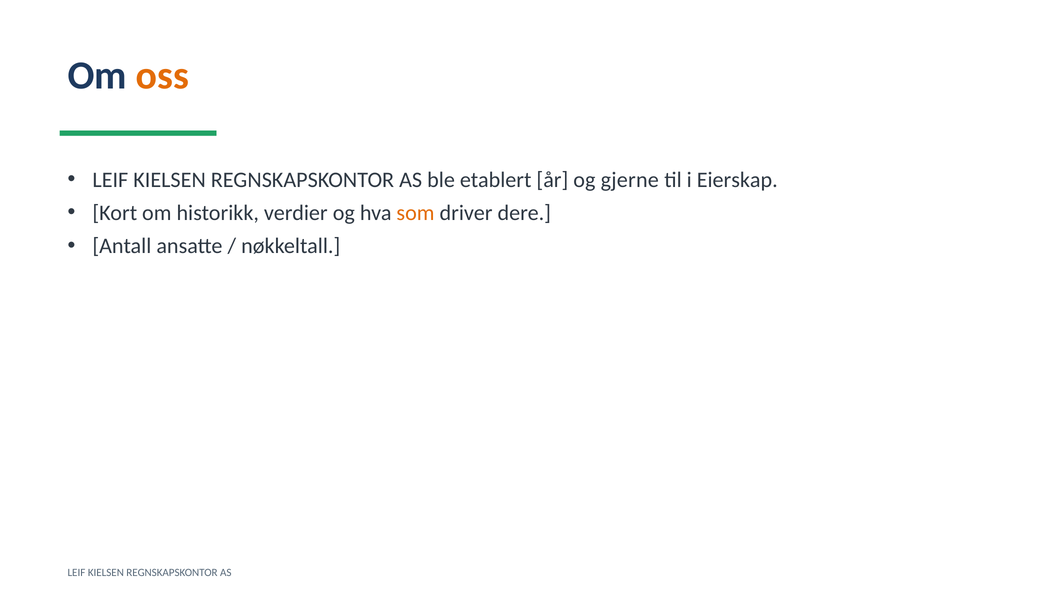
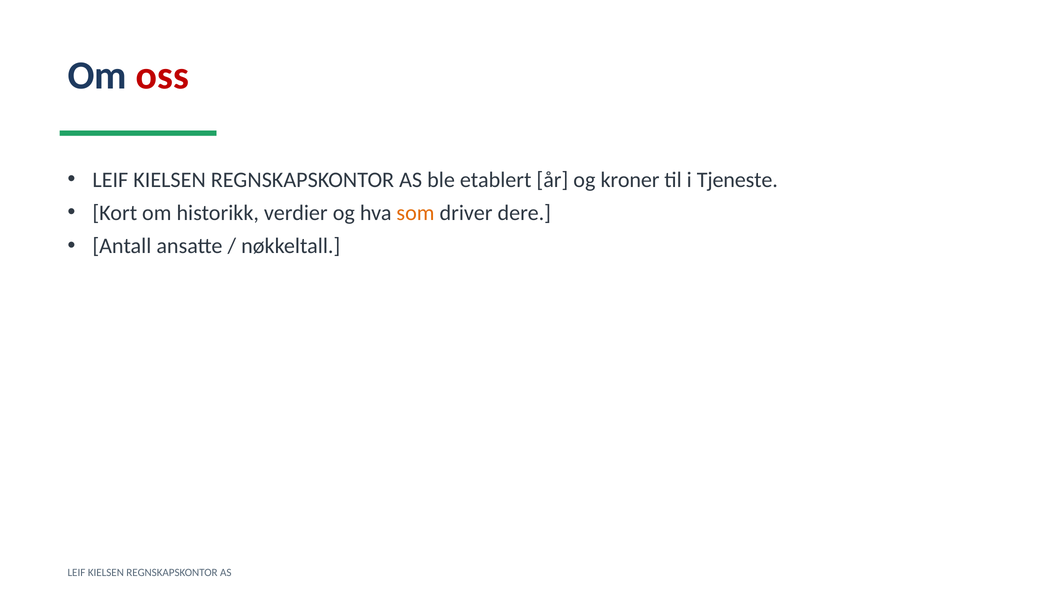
oss colour: orange -> red
gjerne: gjerne -> kroner
Eierskap: Eierskap -> Tjeneste
